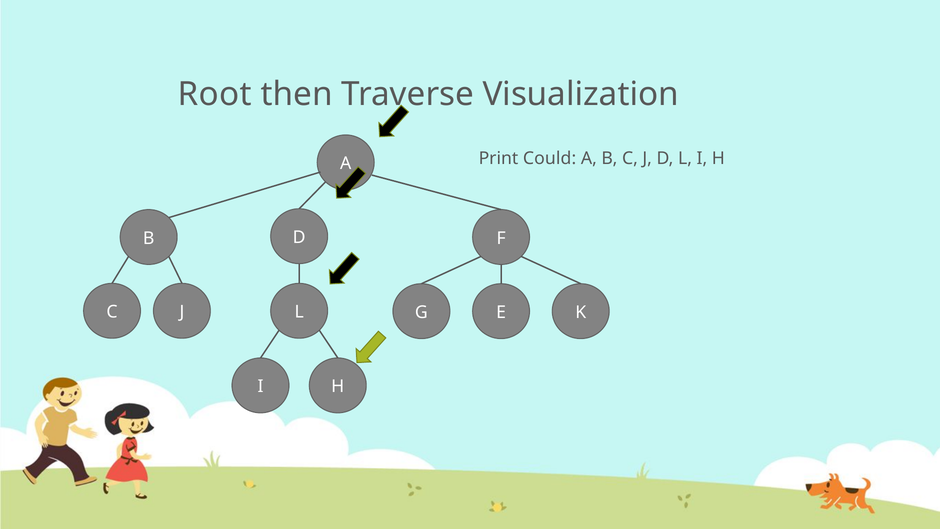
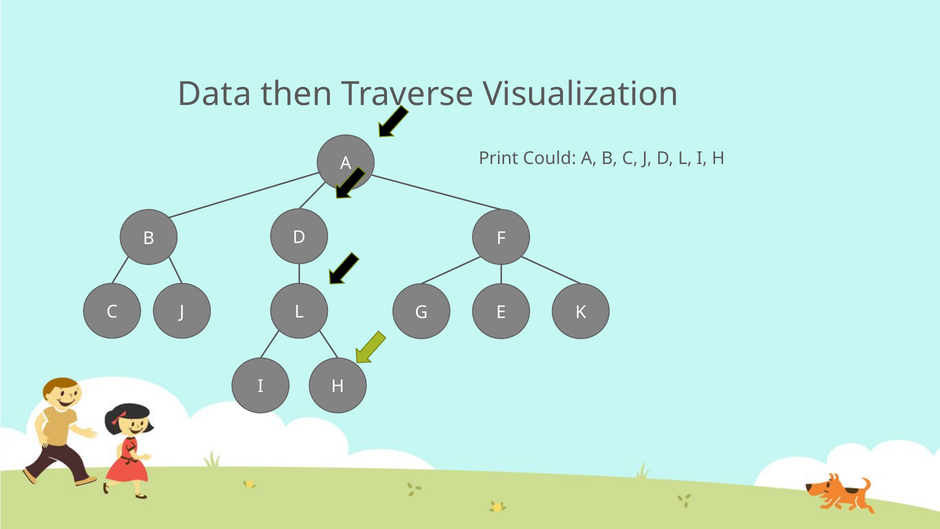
Root: Root -> Data
